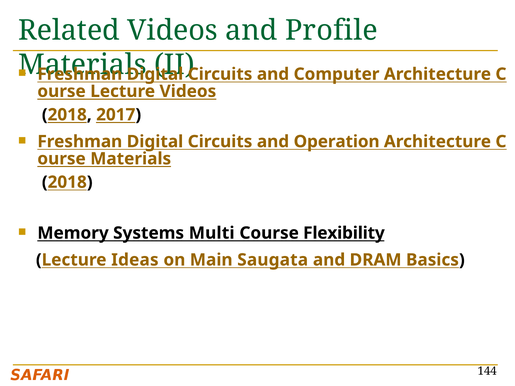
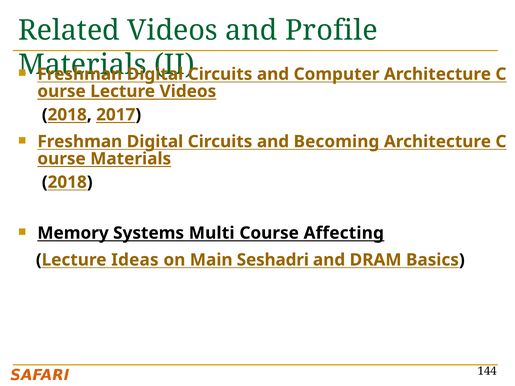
Operation: Operation -> Becoming
Flexibility: Flexibility -> Affecting
Saugata: Saugata -> Seshadri
